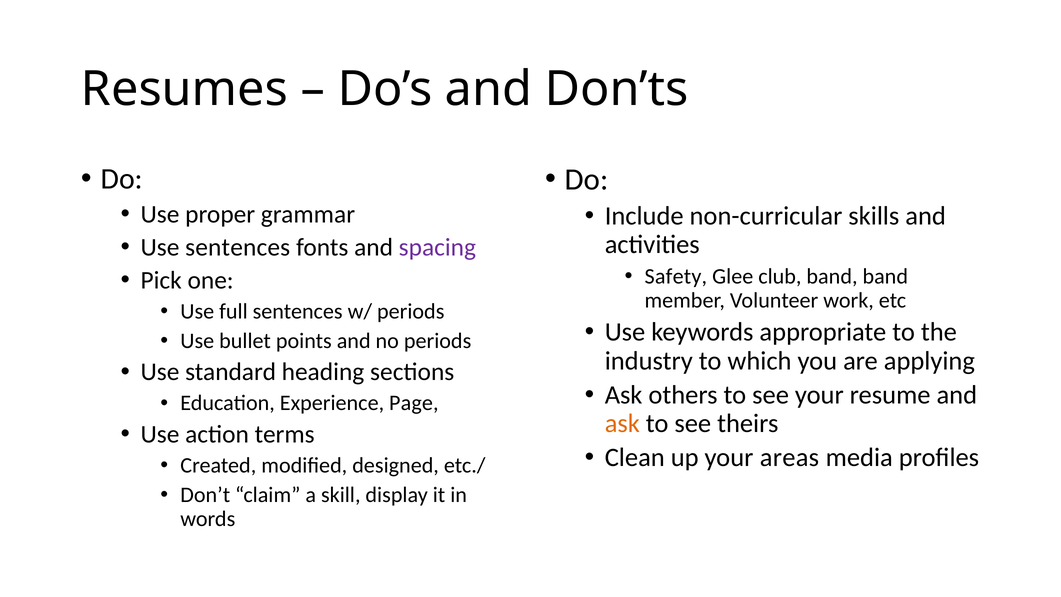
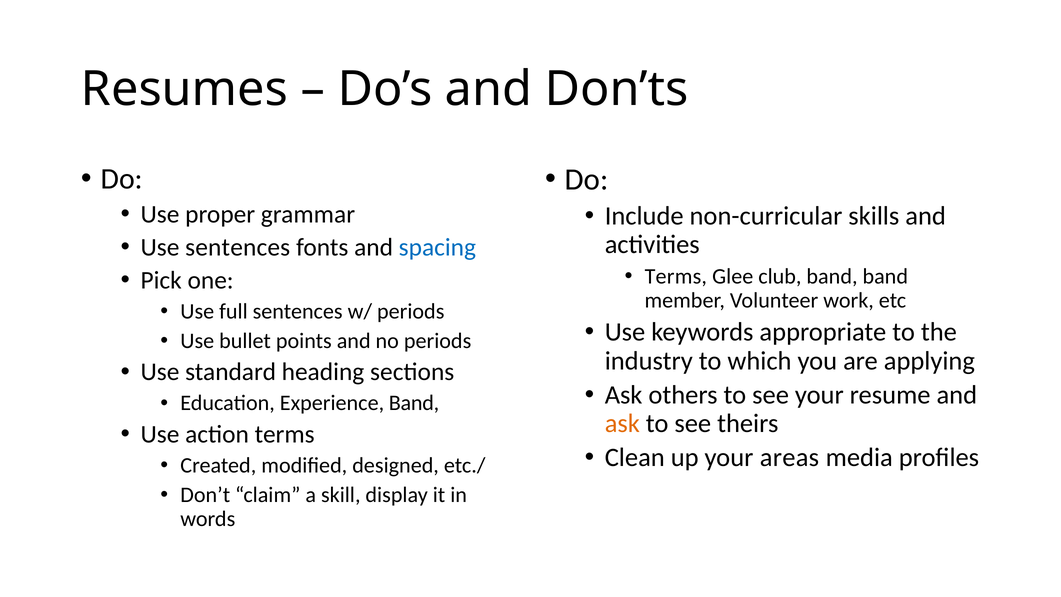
spacing colour: purple -> blue
Safety at (676, 276): Safety -> Terms
Experience Page: Page -> Band
